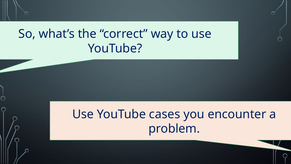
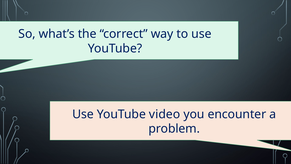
cases: cases -> video
